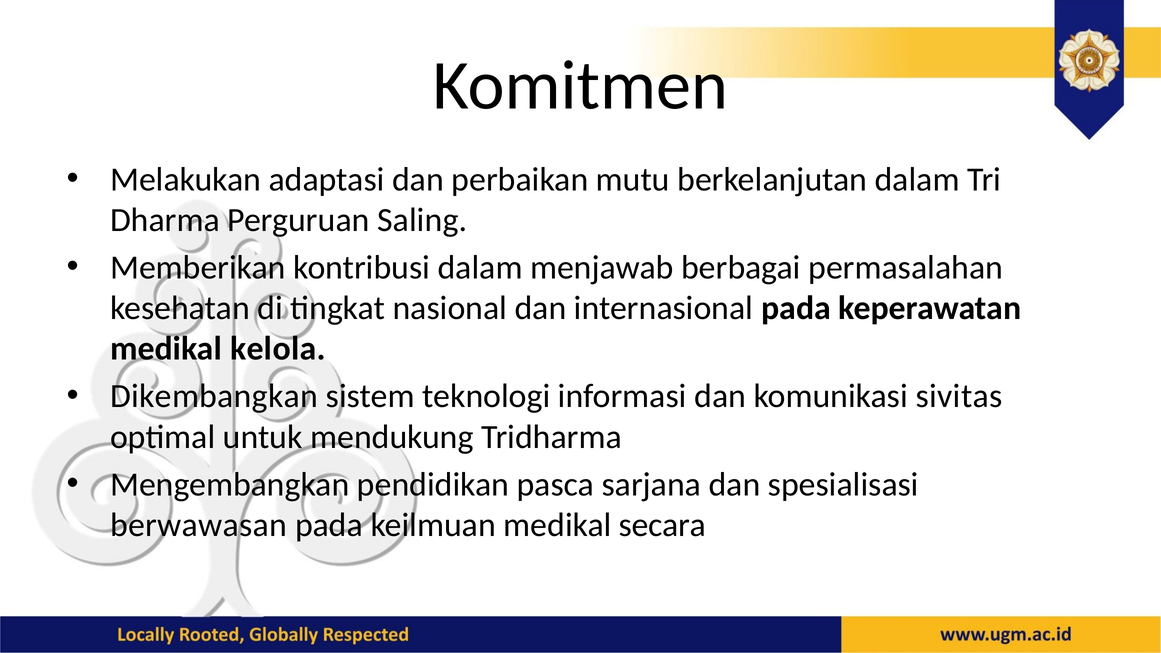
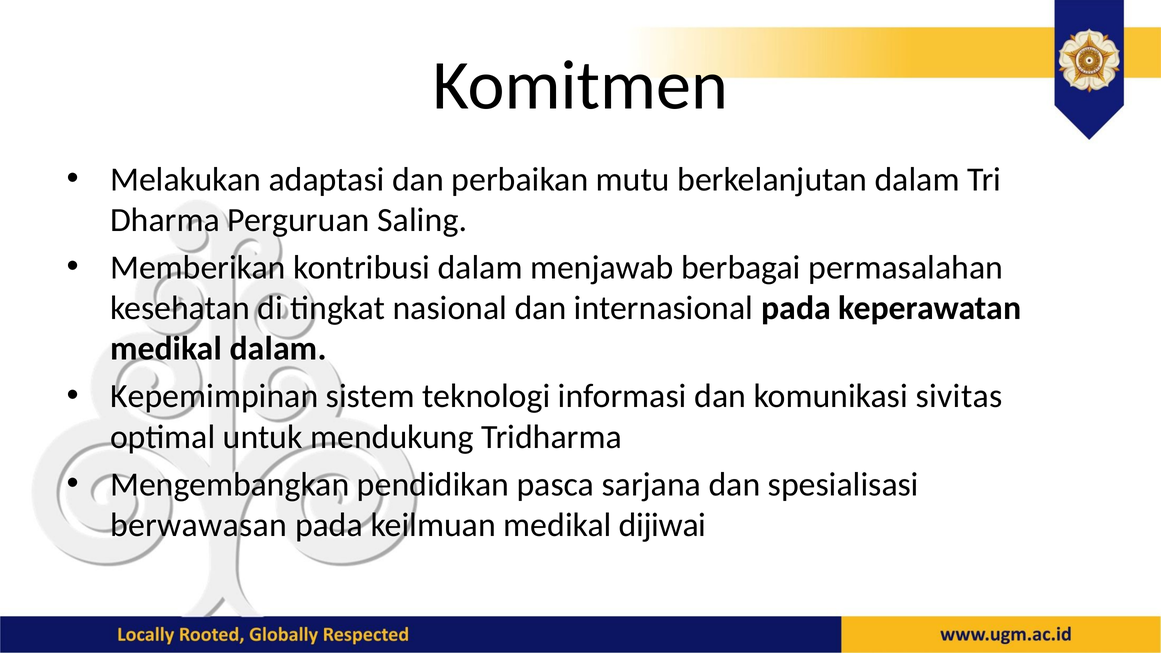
medikal kelola: kelola -> dalam
Dikembangkan: Dikembangkan -> Kepemimpinan
secara: secara -> dijiwai
